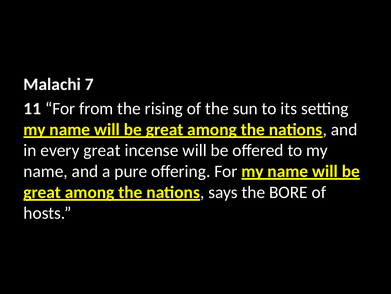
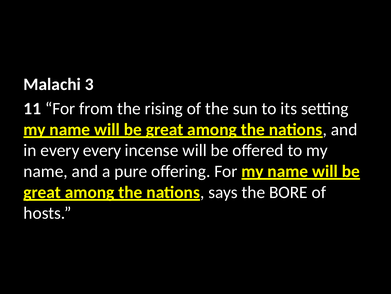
7: 7 -> 3
every great: great -> every
